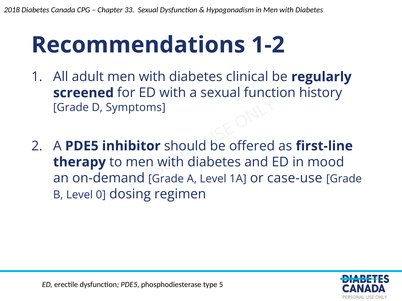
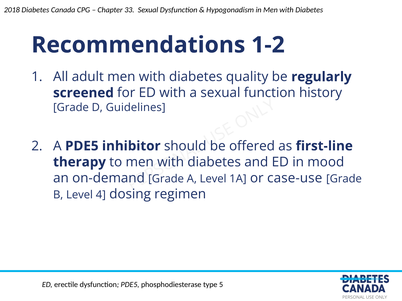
clinical: clinical -> quality
Symptoms: Symptoms -> Guidelines
0: 0 -> 4
